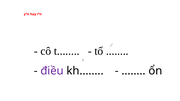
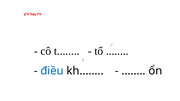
điều colour: purple -> blue
